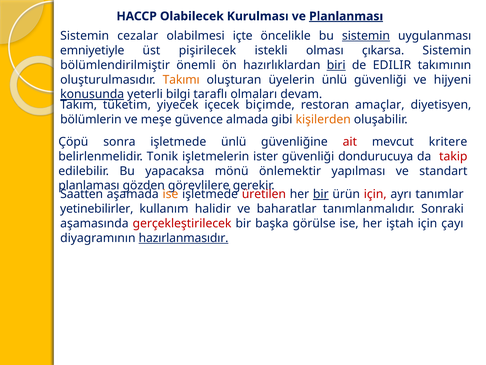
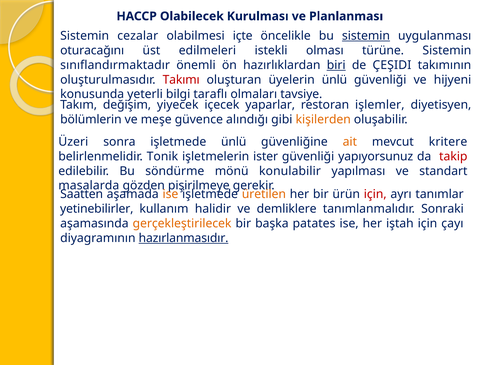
Planlanması underline: present -> none
emniyetiyle: emniyetiyle -> oturacağını
pişirilecek: pişirilecek -> edilmeleri
çıkarsa: çıkarsa -> türüne
bölümlendirilmiştir: bölümlendirilmiştir -> sınıflandırmaktadır
EDILIR: EDILIR -> ÇEŞIDI
Takımı colour: orange -> red
konusunda underline: present -> none
devam: devam -> tavsiye
tüketim: tüketim -> değişim
biçimde: biçimde -> yaparlar
amaçlar: amaçlar -> işlemler
almada: almada -> alındığı
Çöpü: Çöpü -> Üzeri
ait colour: red -> orange
dondurucuya: dondurucuya -> yapıyorsunuz
yapacaksa: yapacaksa -> söndürme
önlemektir: önlemektir -> konulabilir
planlaması: planlaması -> masalarda
görevlilere: görevlilere -> pişirilmeye
üretilen colour: red -> orange
bir at (321, 194) underline: present -> none
baharatlar: baharatlar -> demliklere
gerçekleştirilecek colour: red -> orange
görülse: görülse -> patates
